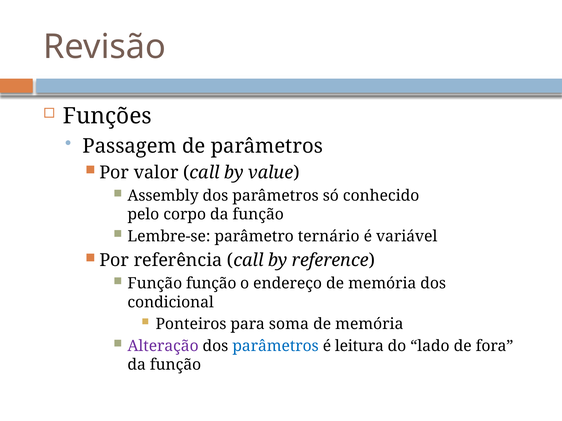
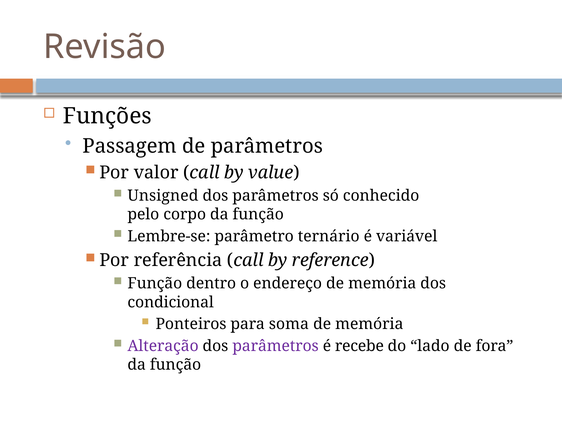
Assembly: Assembly -> Unsigned
Função função: função -> dentro
parâmetros at (276, 346) colour: blue -> purple
leitura: leitura -> recebe
